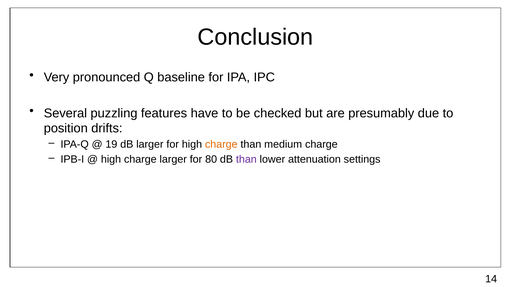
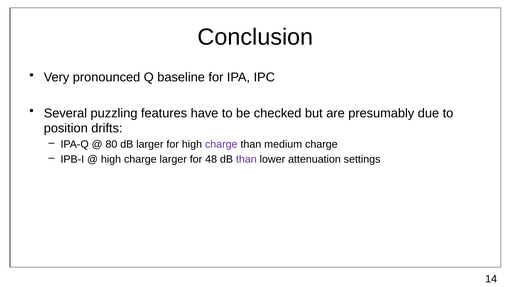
19: 19 -> 80
charge at (221, 145) colour: orange -> purple
80: 80 -> 48
